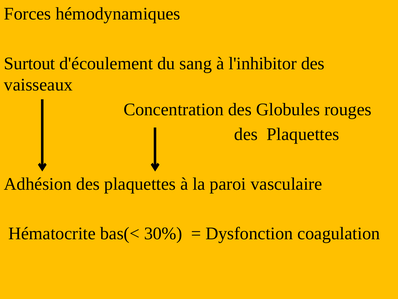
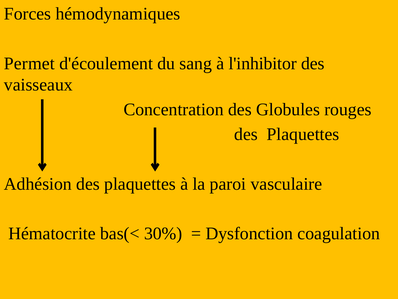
Surtout: Surtout -> Permet
